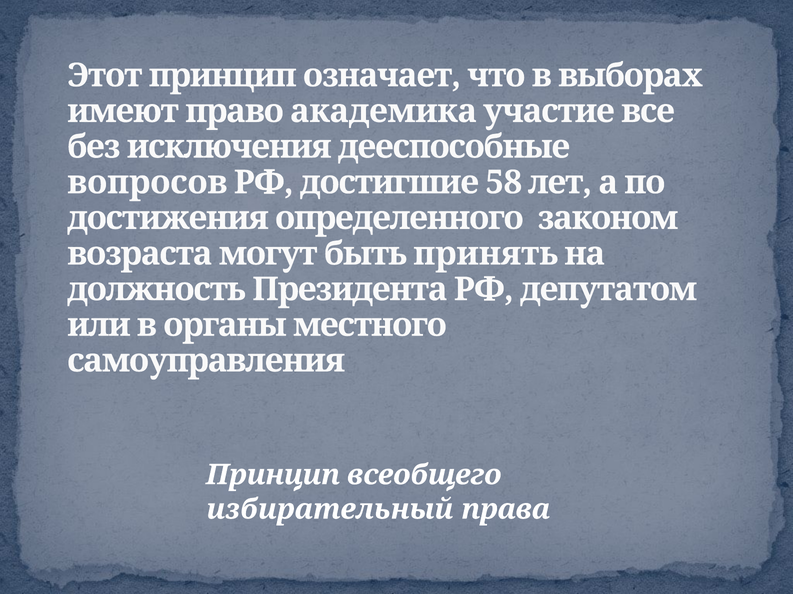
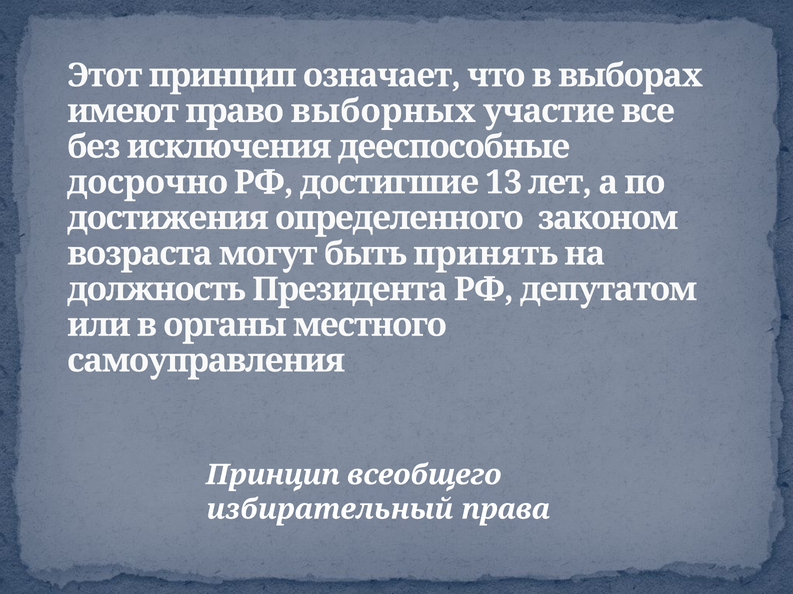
академика: академика -> выборных
вопросов: вопросов -> досрочно
58: 58 -> 13
